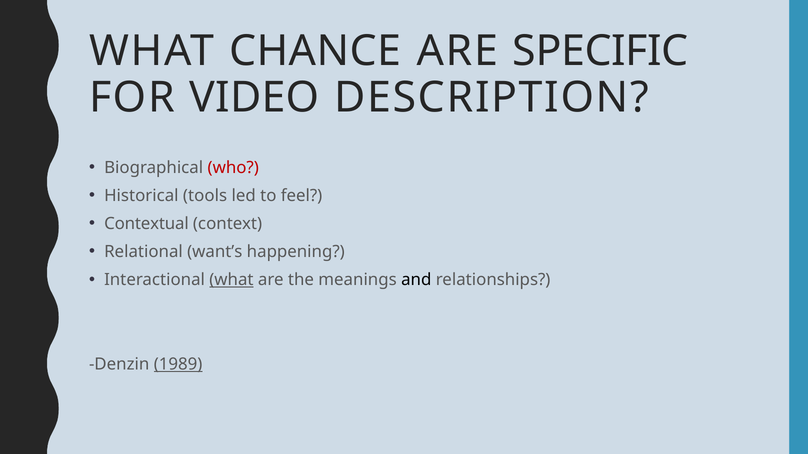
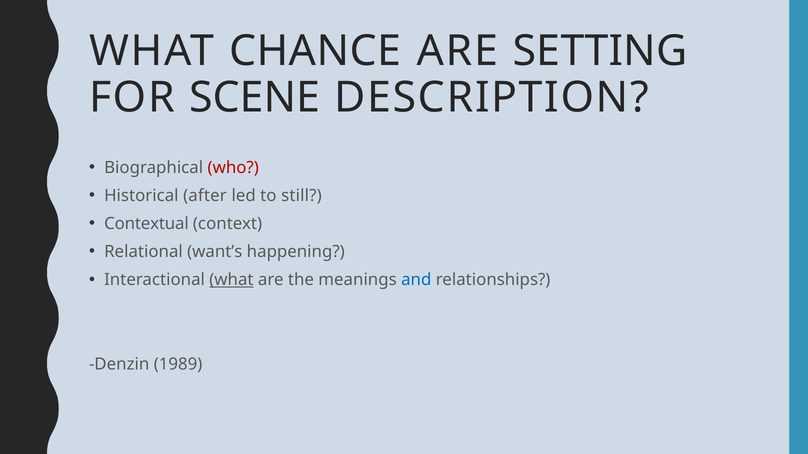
SPECIFIC: SPECIFIC -> SETTING
VIDEO: VIDEO -> SCENE
tools: tools -> after
feel: feel -> still
and colour: black -> blue
1989 underline: present -> none
